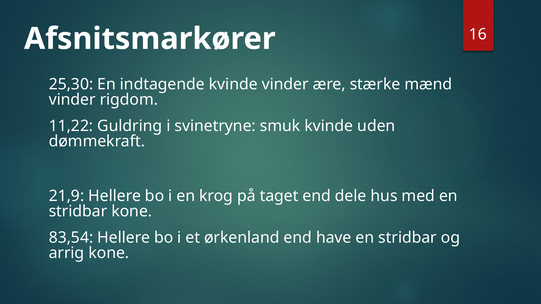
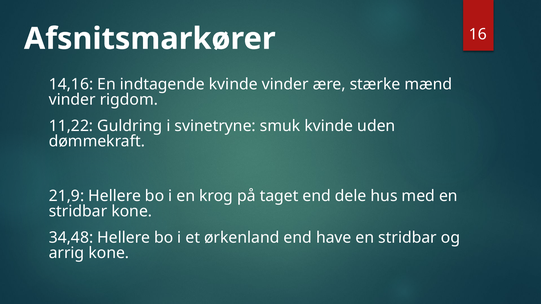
25,30: 25,30 -> 14,16
83,54: 83,54 -> 34,48
